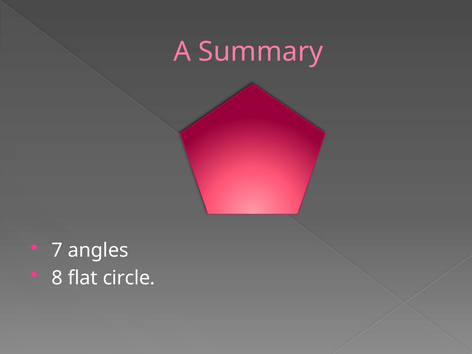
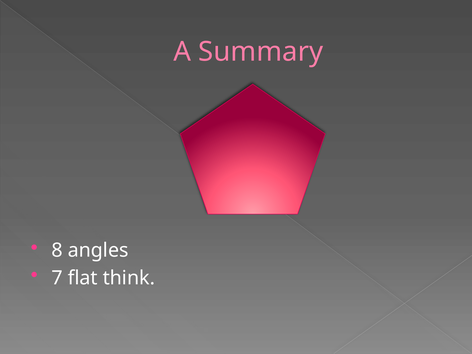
7: 7 -> 8
8: 8 -> 7
circle: circle -> think
